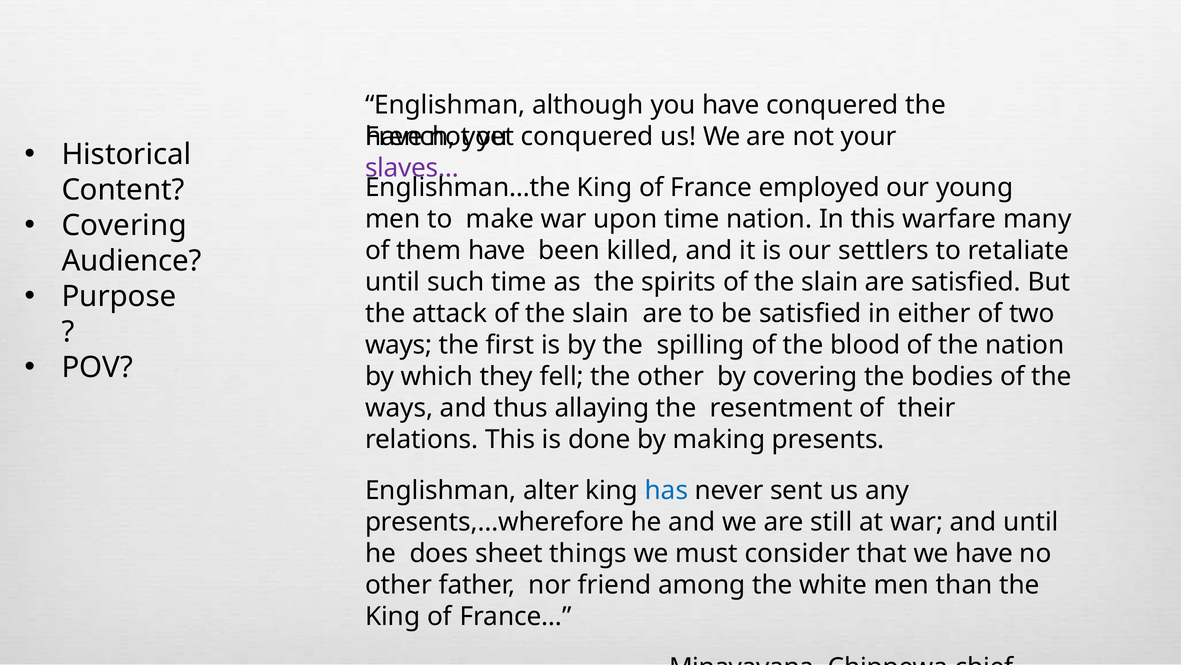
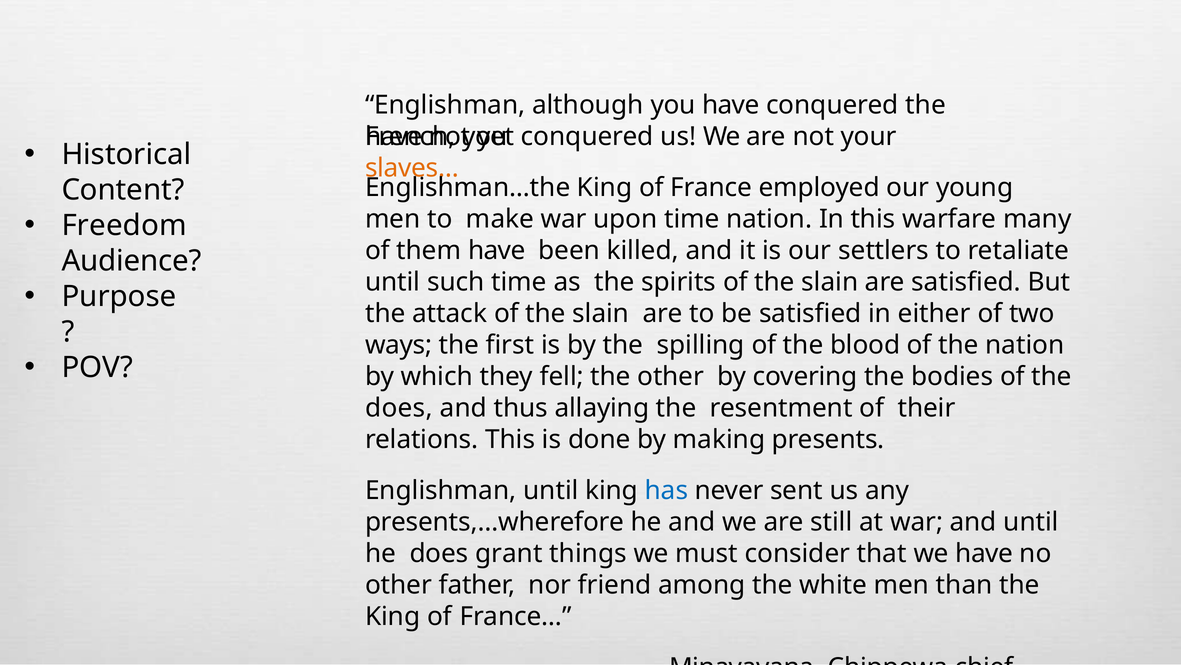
slaves… colour: purple -> orange
Covering at (124, 226): Covering -> Freedom
ways at (399, 408): ways -> does
Englishman alter: alter -> until
sheet: sheet -> grant
